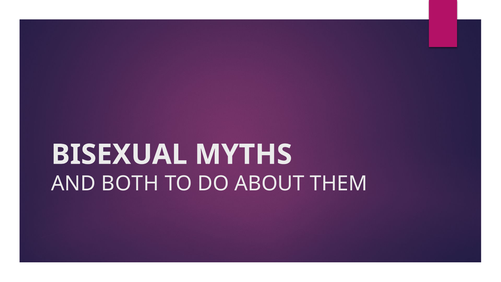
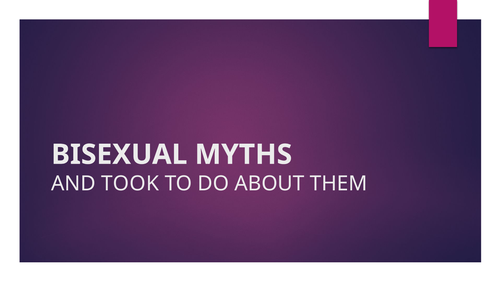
BOTH: BOTH -> TOOK
